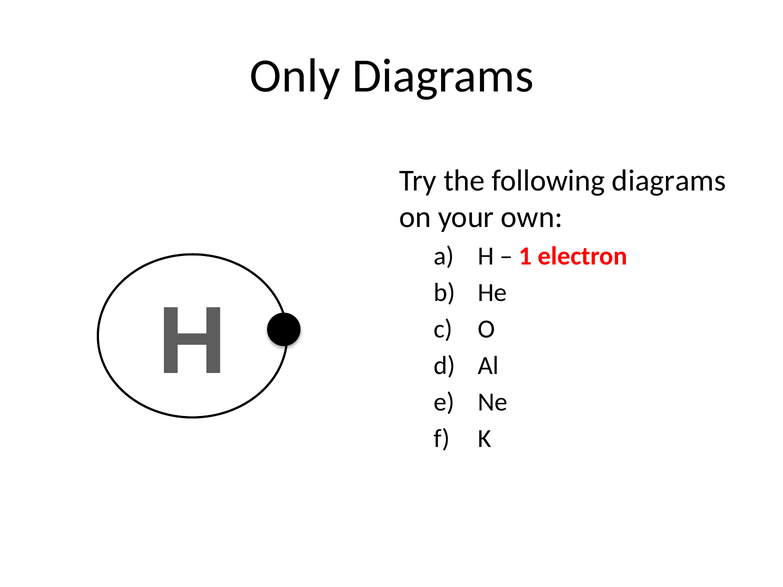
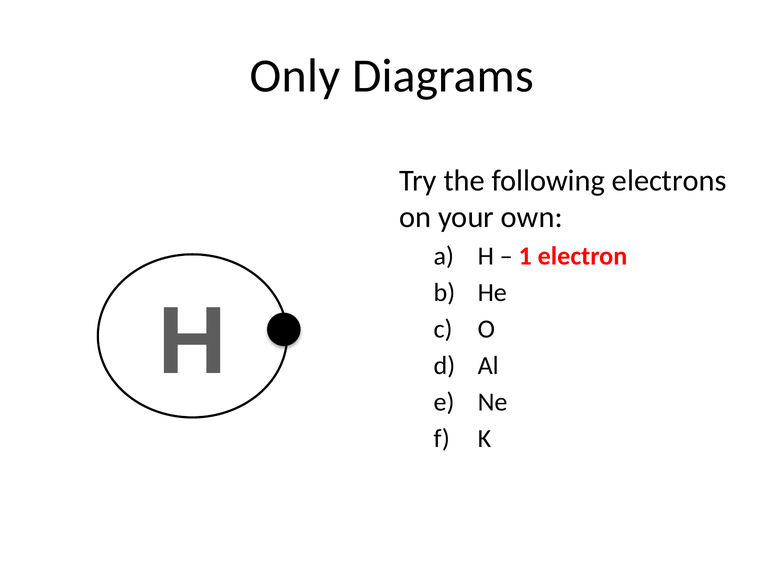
following diagrams: diagrams -> electrons
